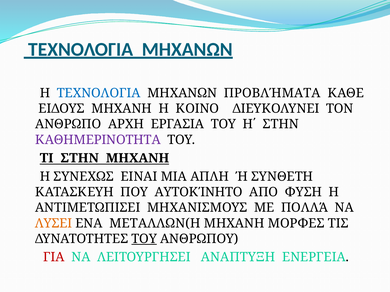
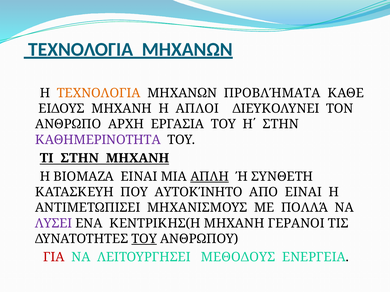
ΤΕΧΝΟΛΟΓΙΑ at (99, 93) colour: blue -> orange
ΚΟΙΝΟ: ΚΟΙΝΟ -> ΑΠΛΟΙ
ΣΥΝΕΧΩΣ: ΣΥΝΕΧΩΣ -> ΒΙΟΜΑΖΑ
ΑΠΛΗ underline: none -> present
ΑΠΟ ΦΥΣΗ: ΦΥΣΗ -> ΕΙΝΑΙ
ΛΥΣΕΙ colour: orange -> purple
ΜΕΤΑΛΛΩΝ(Η: ΜΕΤΑΛΛΩΝ(Η -> ΚΕΝΤΡΙΚΗΣ(Η
ΜΟΡΦΕΣ: ΜΟΡΦΕΣ -> ΓΕΡΑΝΟΙ
ΑΝΑΠΤΥΞΗ: ΑΝΑΠΤΥΞΗ -> ΜΕΘΟΔΟΥΣ
